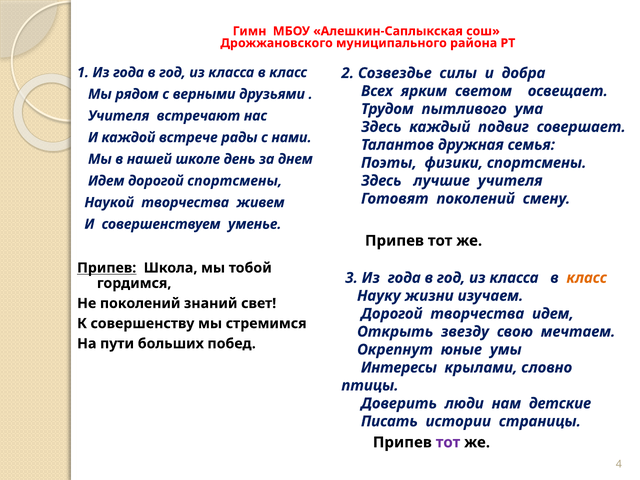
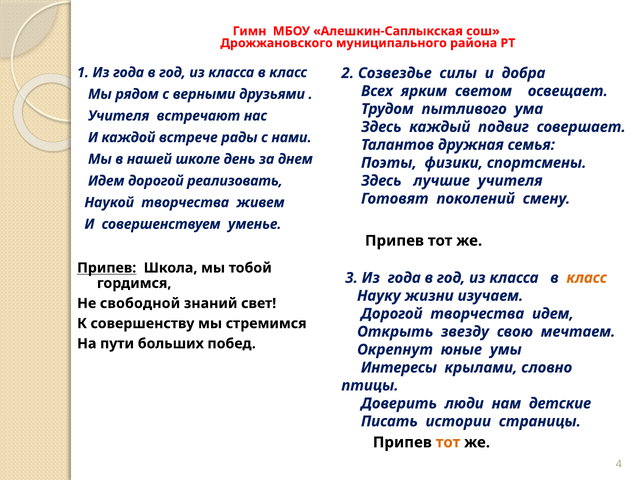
дорогой спортсмены: спортсмены -> реализовать
Не поколений: поколений -> свободной
тот at (448, 442) colour: purple -> orange
